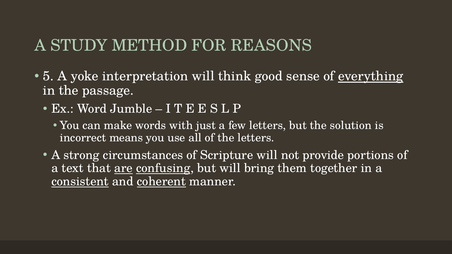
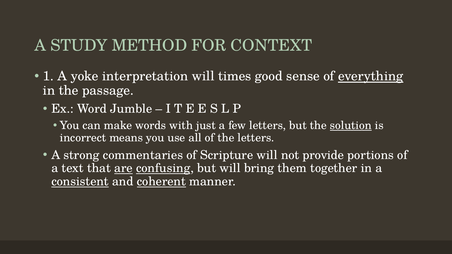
REASONS: REASONS -> CONTEXT
5: 5 -> 1
think: think -> times
solution underline: none -> present
circumstances: circumstances -> commentaries
